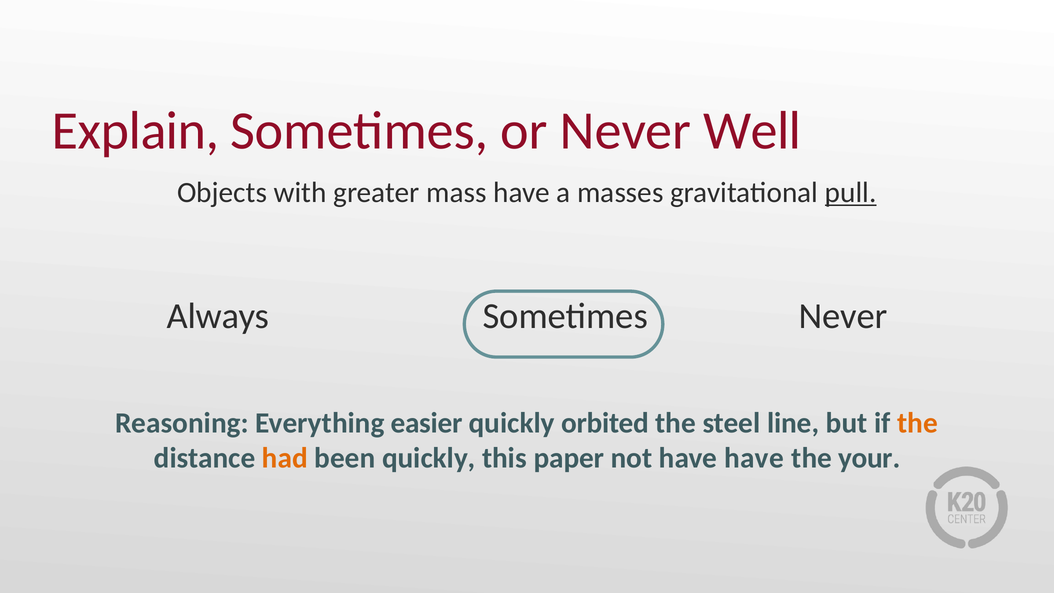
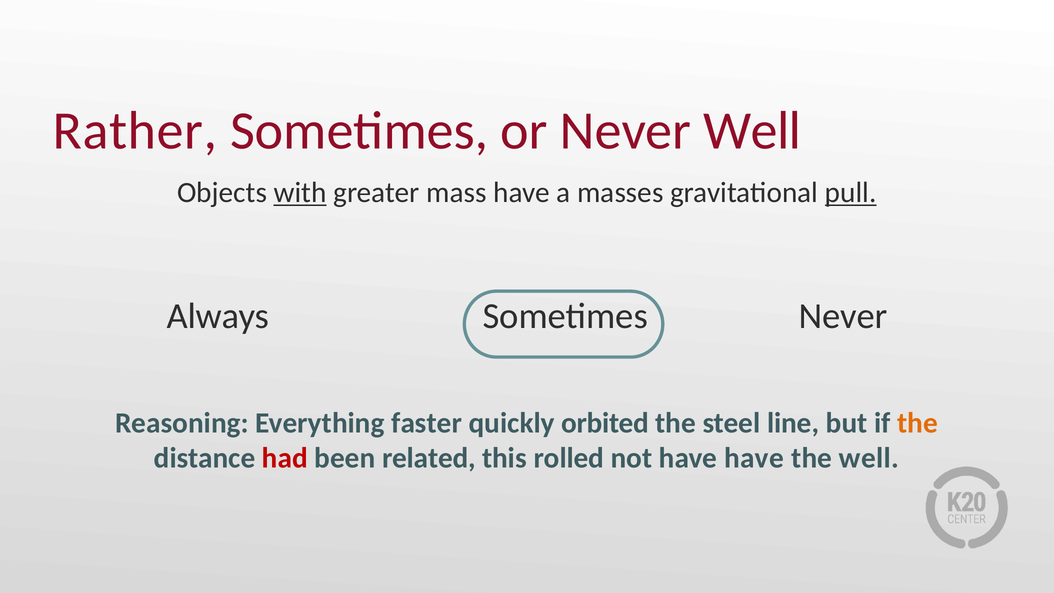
Explain: Explain -> Rather
with underline: none -> present
easier: easier -> faster
had colour: orange -> red
been quickly: quickly -> related
paper: paper -> rolled
the your: your -> well
